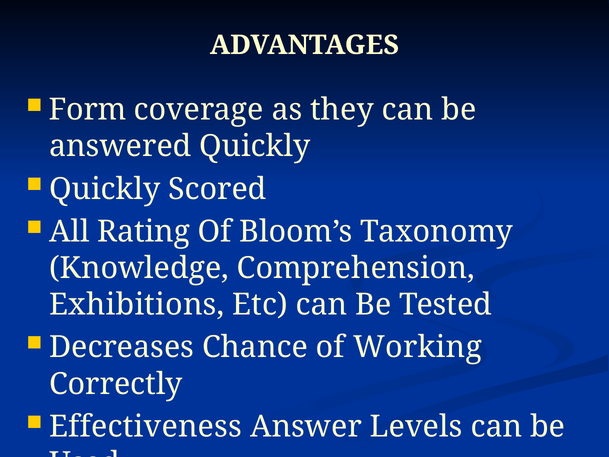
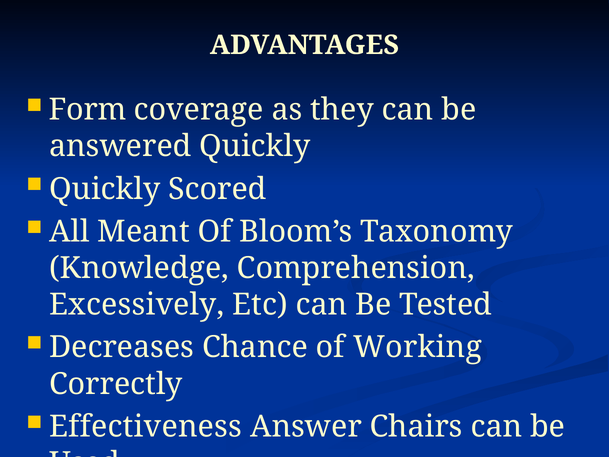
Rating: Rating -> Meant
Exhibitions: Exhibitions -> Excessively
Levels: Levels -> Chairs
